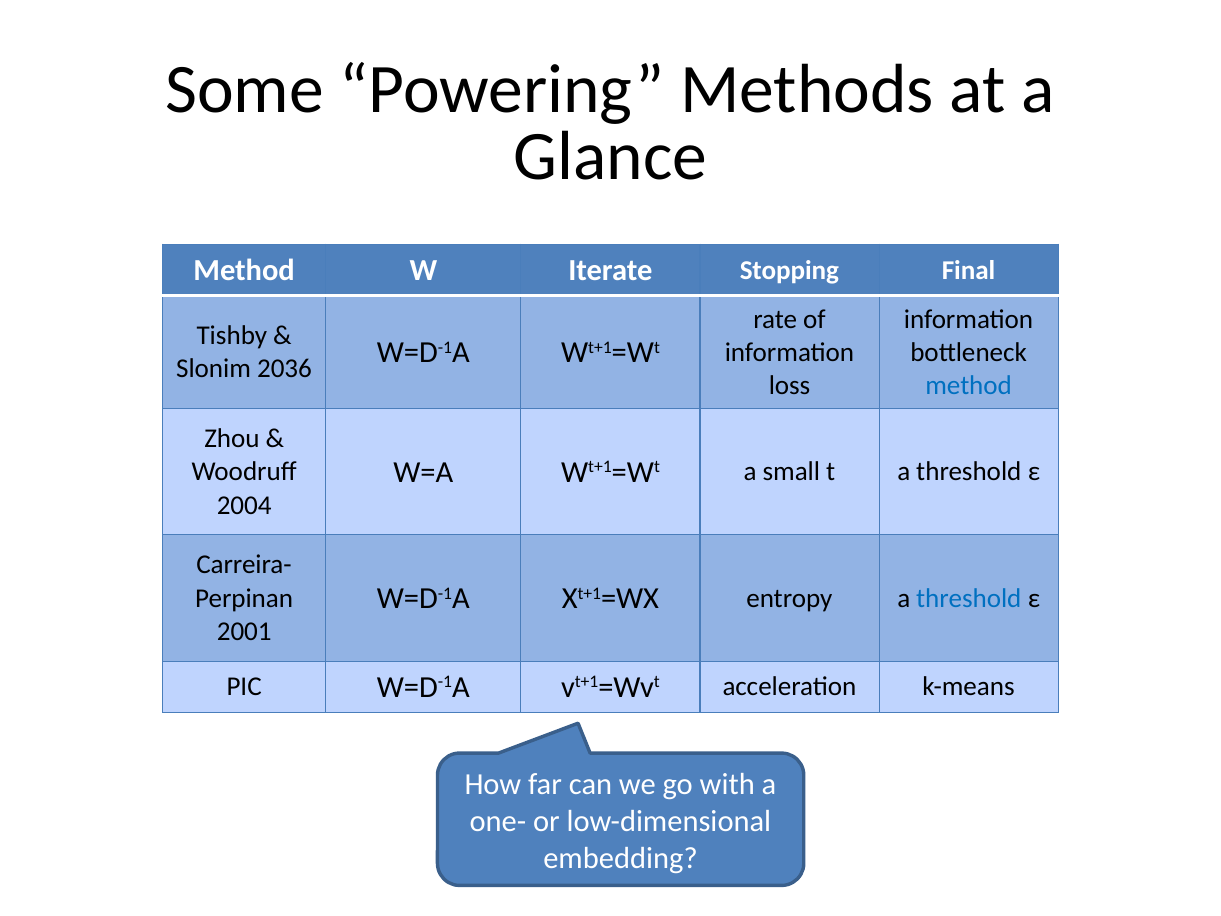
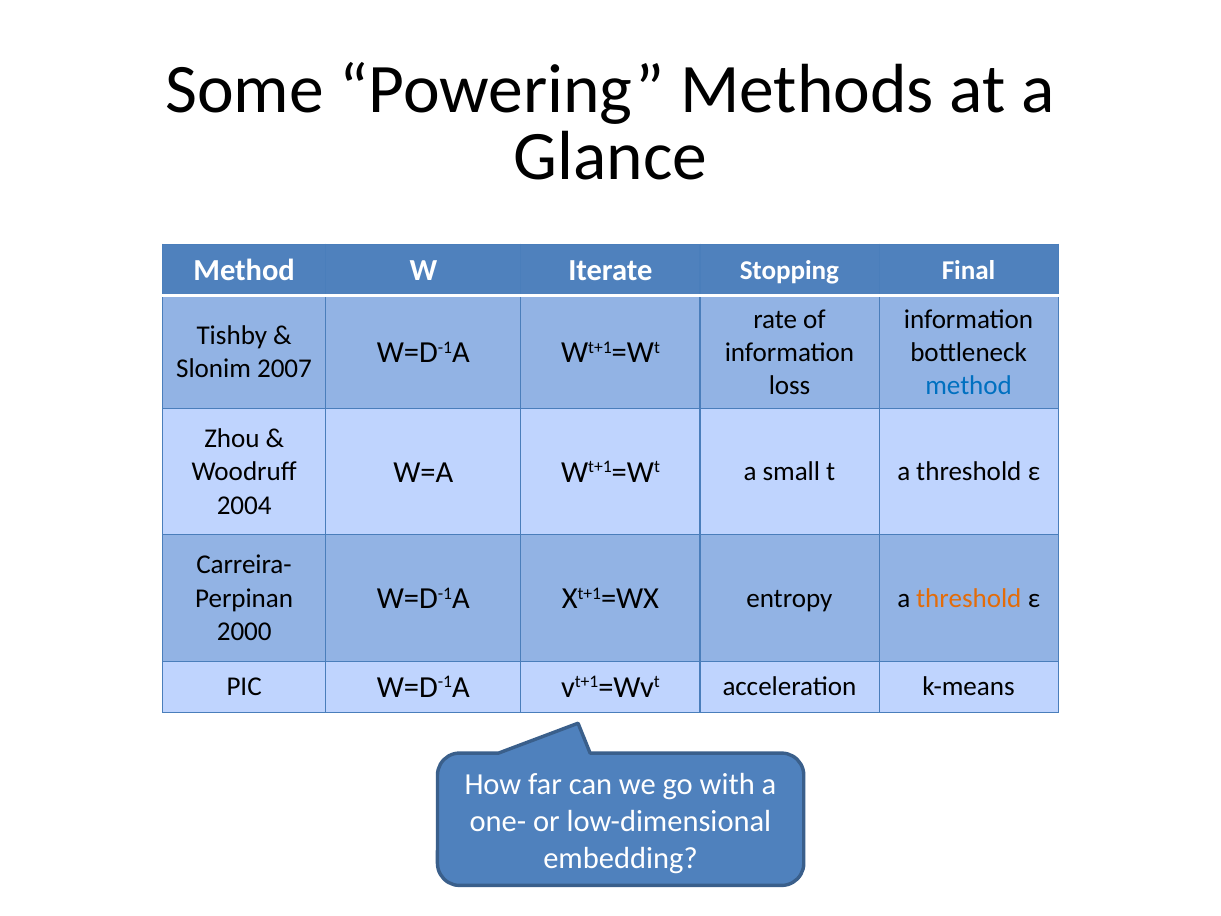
2036: 2036 -> 2007
threshold at (969, 598) colour: blue -> orange
2001: 2001 -> 2000
